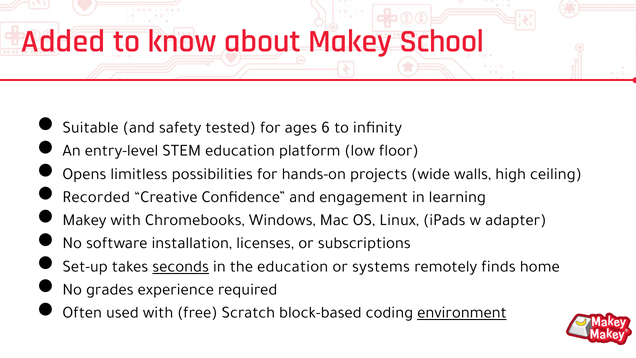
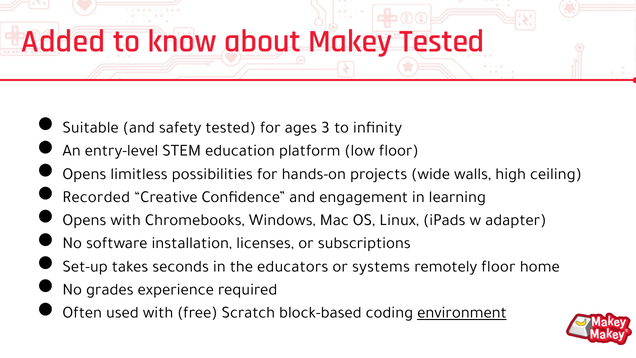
Makey School: School -> Tested
6: 6 -> 3
Makey at (84, 220): Makey -> Opens
seconds underline: present -> none
the education: education -> educators
remotely finds: finds -> floor
